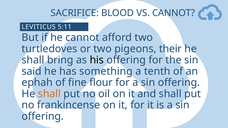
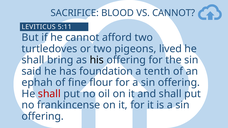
their: their -> lived
something: something -> foundation
shall at (49, 94) colour: orange -> red
